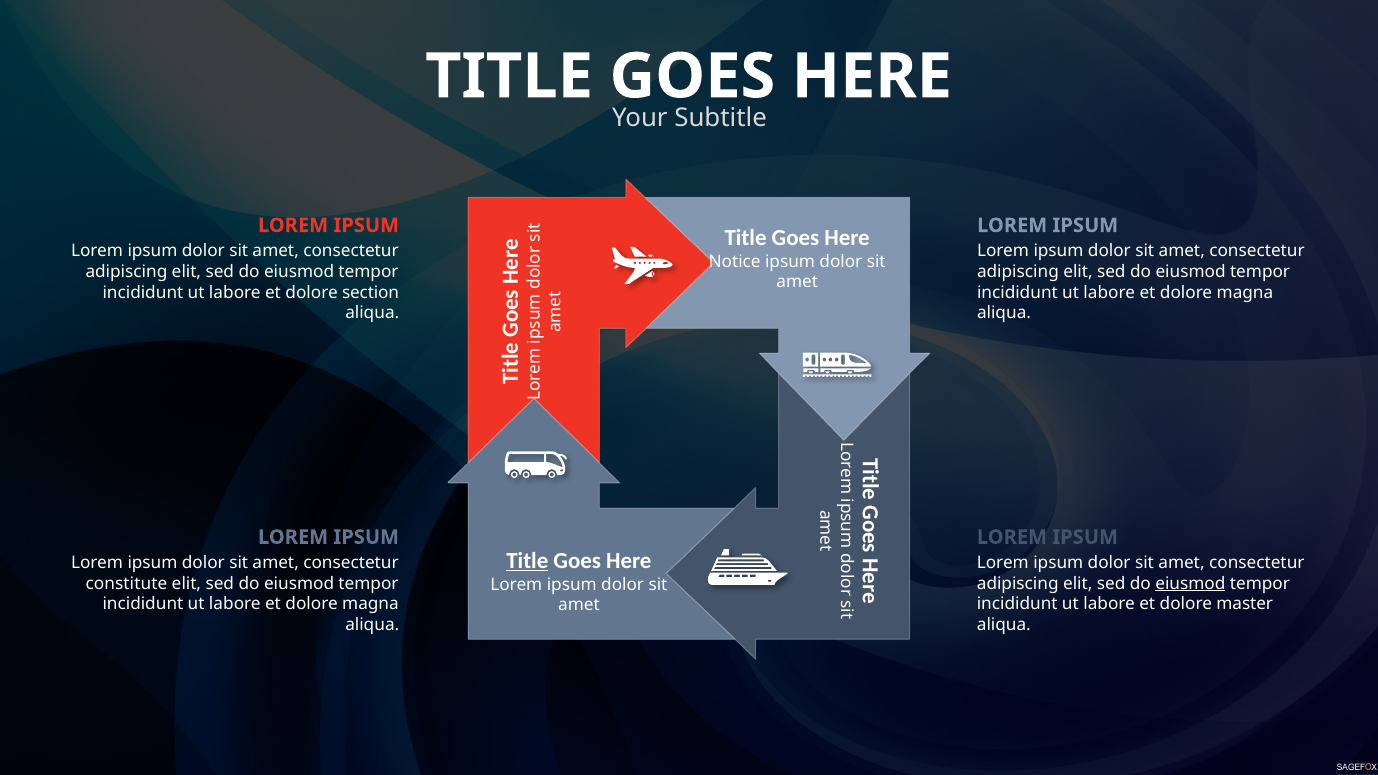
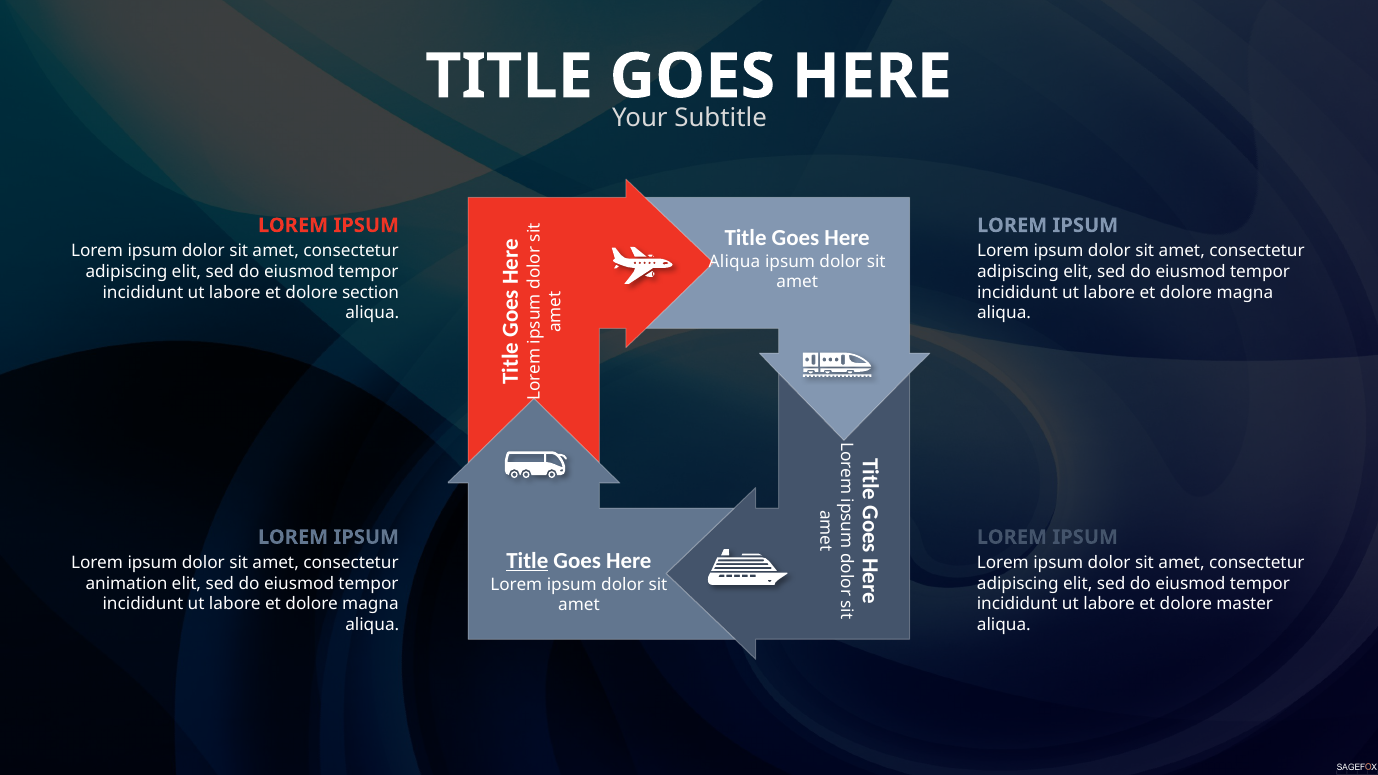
Notice at (735, 262): Notice -> Aliqua
constitute: constitute -> animation
eiusmod at (1190, 584) underline: present -> none
